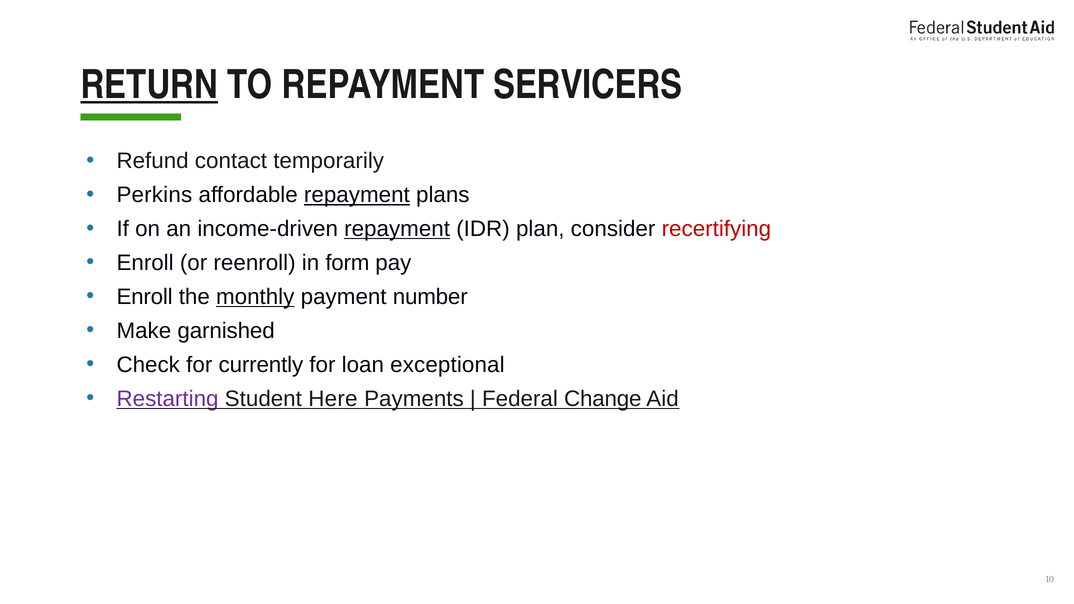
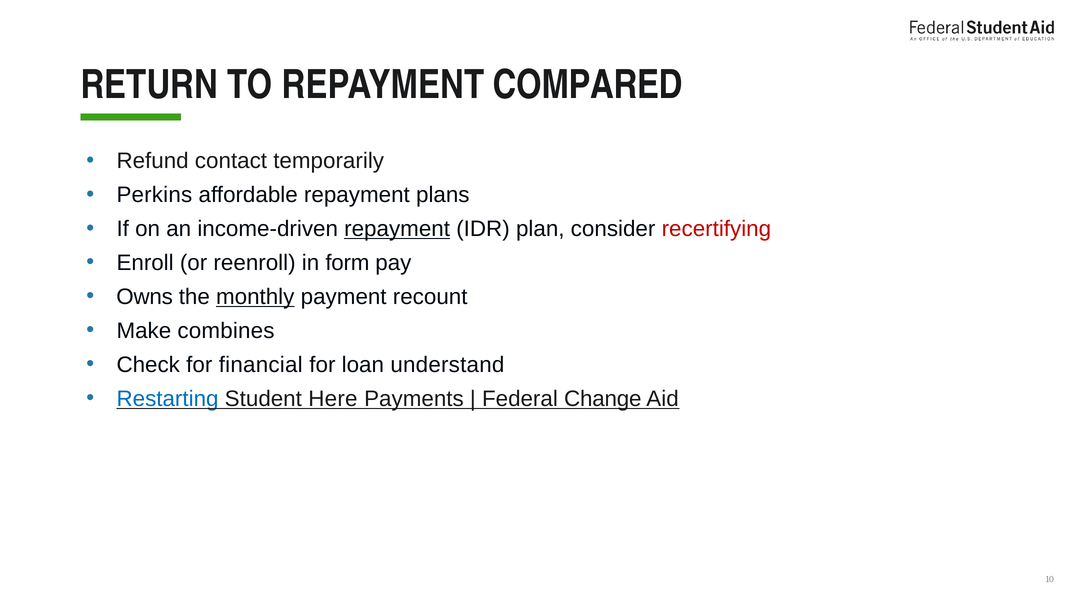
RETURN underline: present -> none
SERVICERS: SERVICERS -> COMPARED
repayment at (357, 195) underline: present -> none
Enroll at (145, 297): Enroll -> Owns
number: number -> recount
garnished: garnished -> combines
currently: currently -> financial
exceptional: exceptional -> understand
Restarting colour: purple -> blue
